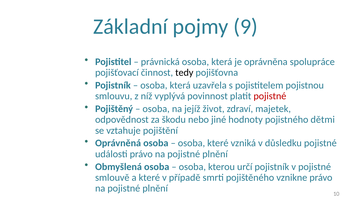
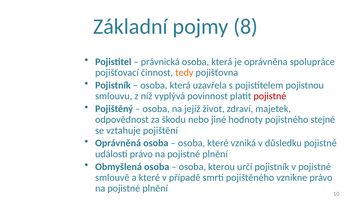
9: 9 -> 8
tedy colour: black -> orange
dětmi: dětmi -> stejné
